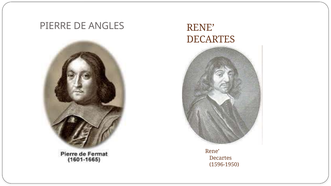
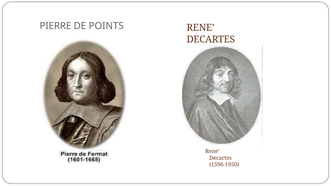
ANGLES: ANGLES -> POINTS
